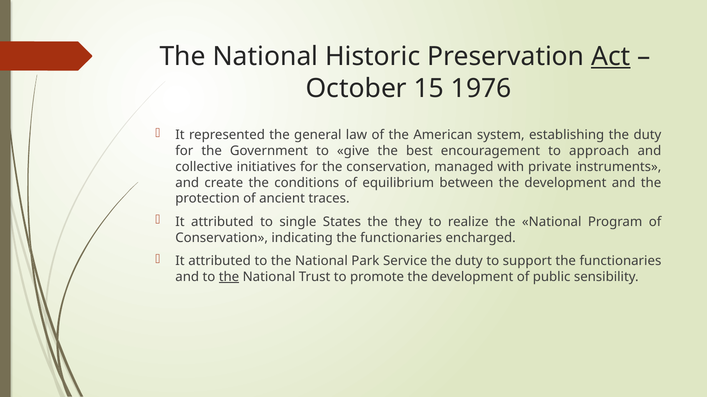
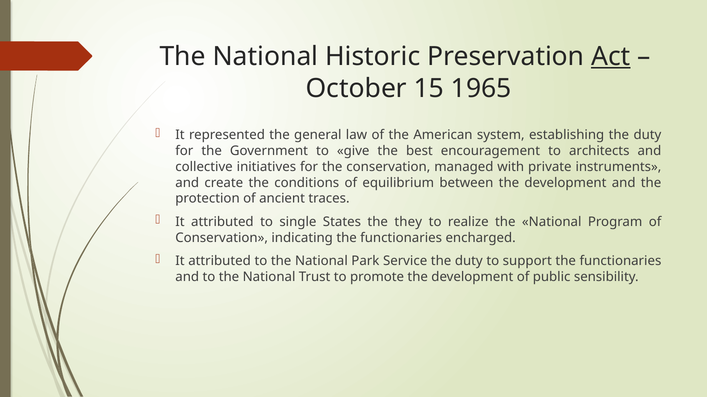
1976: 1976 -> 1965
approach: approach -> architects
the at (229, 277) underline: present -> none
